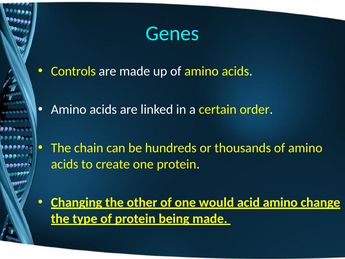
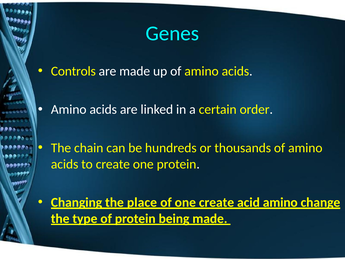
other: other -> place
one would: would -> create
